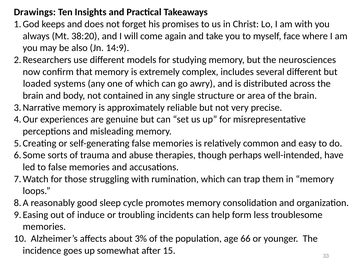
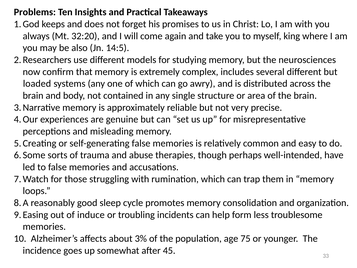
Drawings: Drawings -> Problems
38:20: 38:20 -> 32:20
face: face -> king
14:9: 14:9 -> 14:5
66: 66 -> 75
15: 15 -> 45
